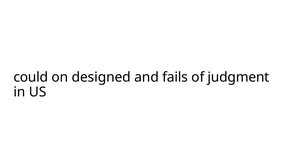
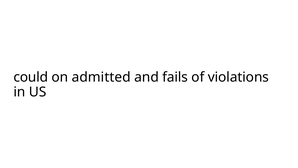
designed: designed -> admitted
judgment: judgment -> violations
